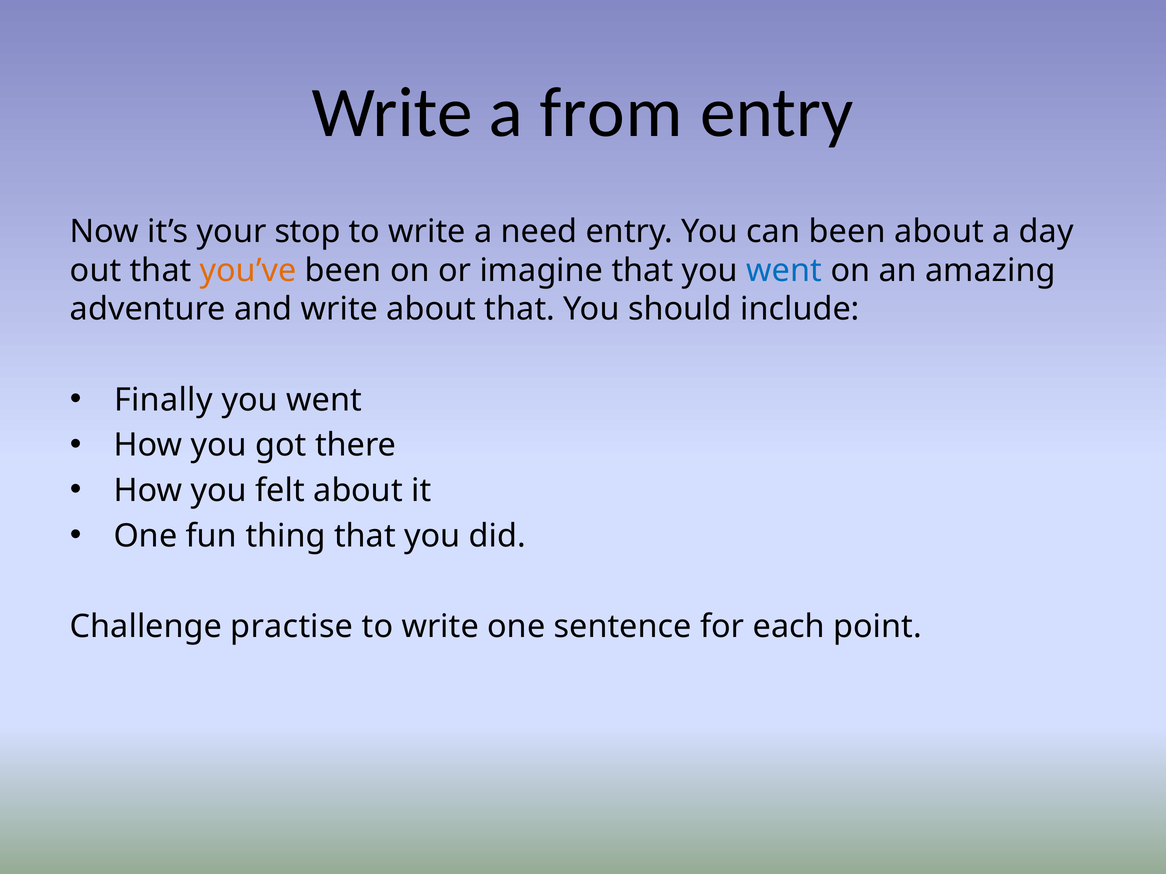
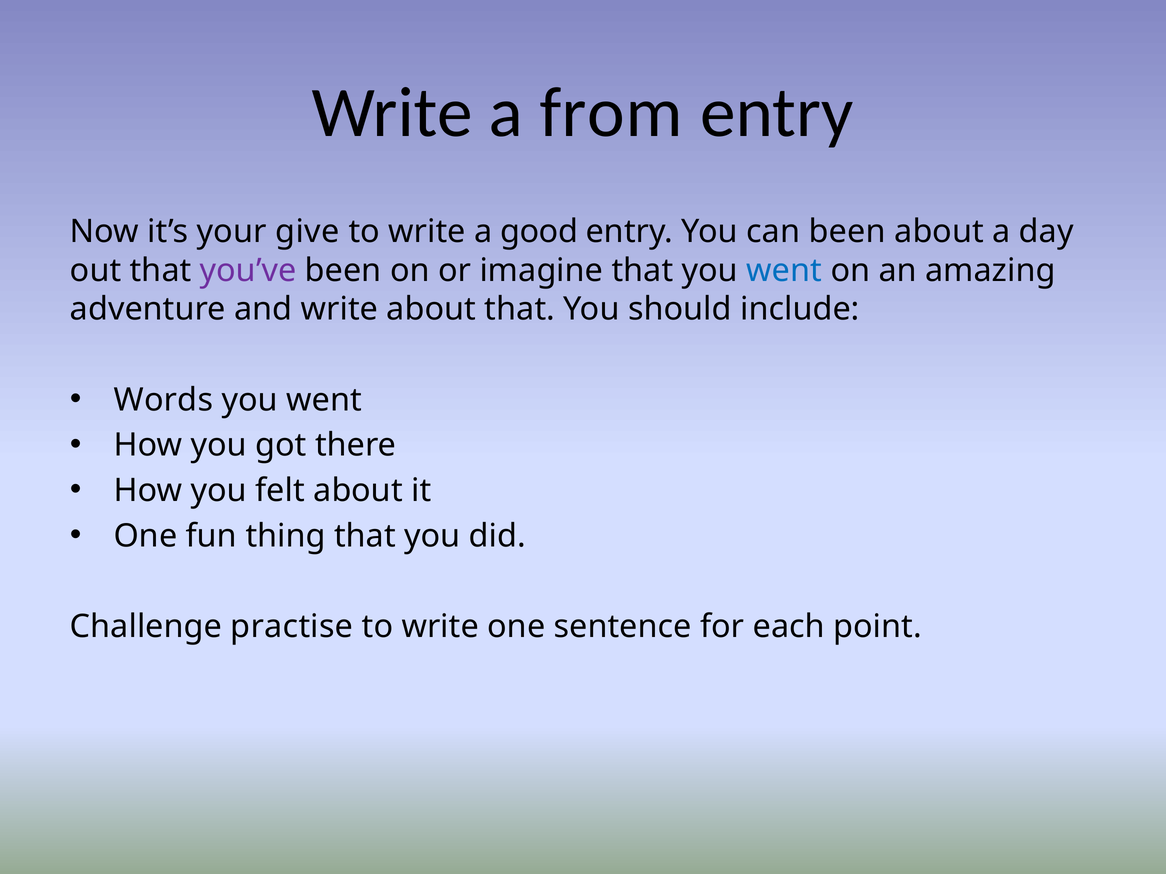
stop: stop -> give
need: need -> good
you’ve colour: orange -> purple
Finally: Finally -> Words
